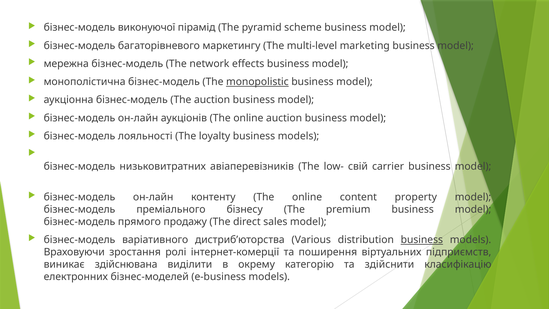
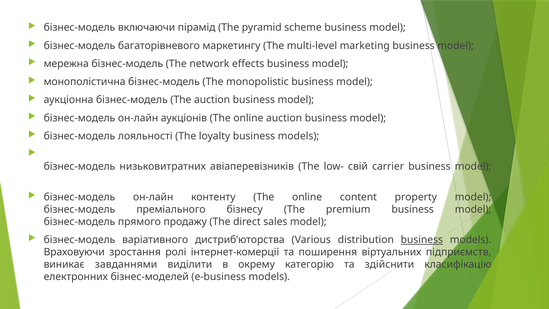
виконуючої: виконуючої -> включаючи
monopolistic underline: present -> none
здійснювана: здійснювана -> завданнями
